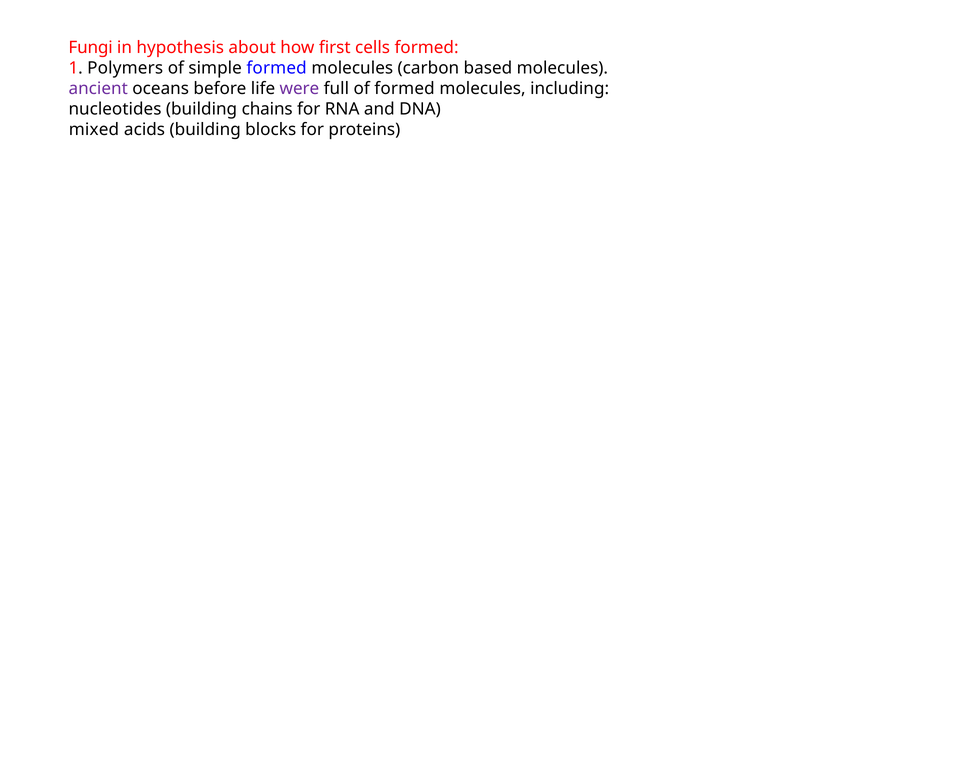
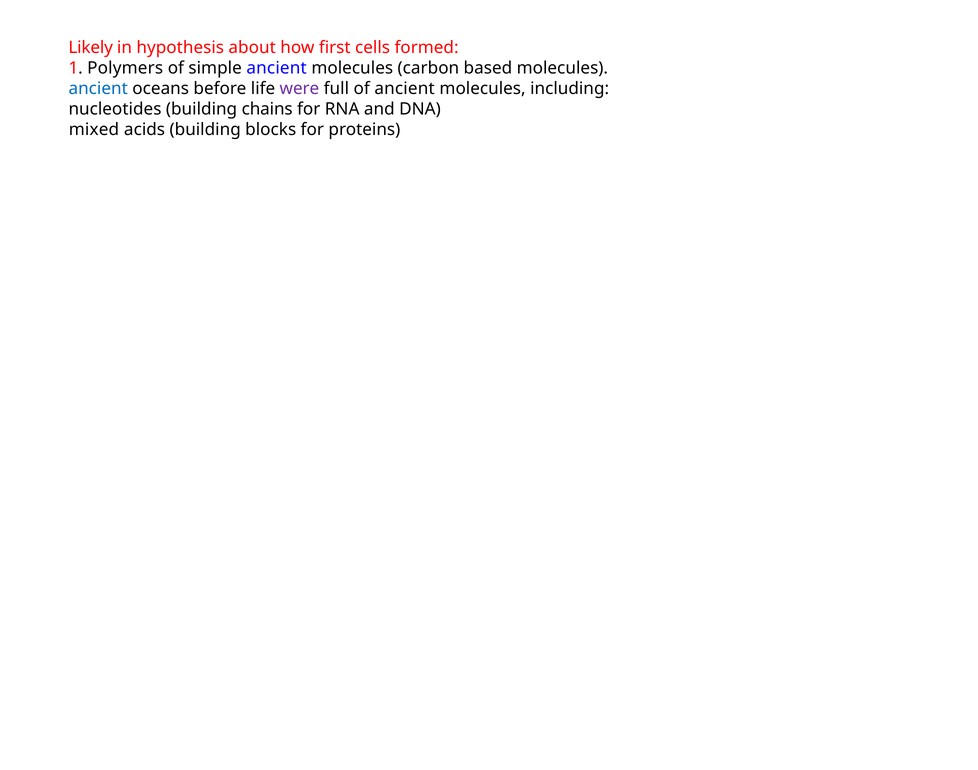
Fungi: Fungi -> Likely
simple formed: formed -> ancient
ancient at (98, 89) colour: purple -> blue
of formed: formed -> ancient
